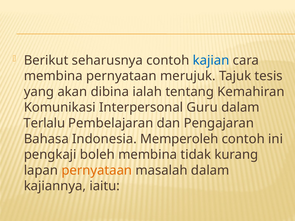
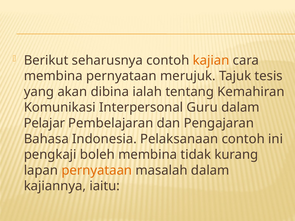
kajian colour: blue -> orange
Terlalu: Terlalu -> Pelajar
Memperoleh: Memperoleh -> Pelaksanaan
